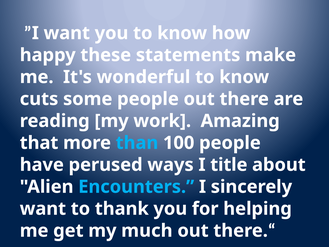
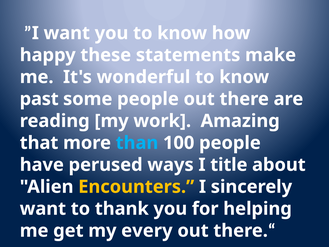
cuts: cuts -> past
Encounters colour: light blue -> yellow
much: much -> every
